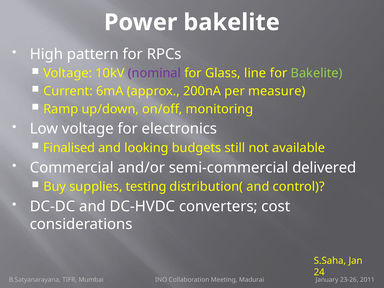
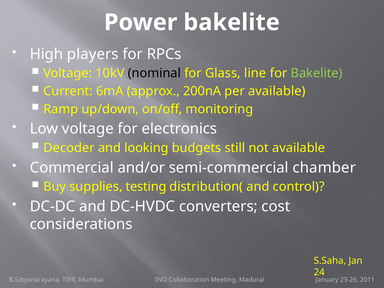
pattern: pattern -> players
nominal colour: purple -> black
per measure: measure -> available
Finalised: Finalised -> Decoder
delivered: delivered -> chamber
